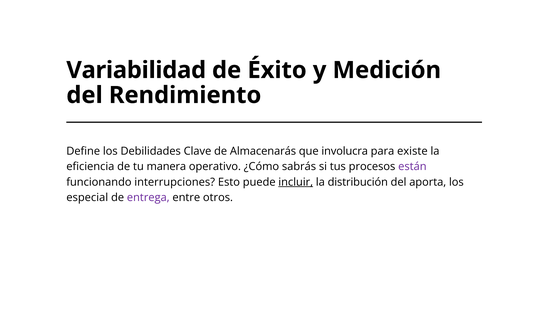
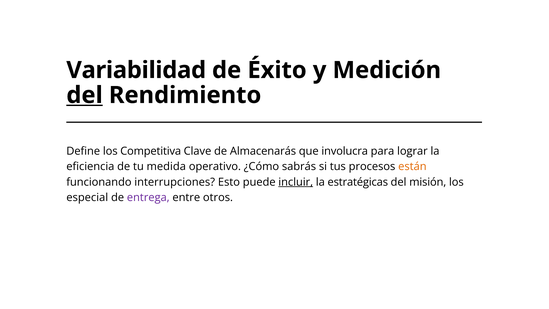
del at (85, 95) underline: none -> present
Debilidades: Debilidades -> Competitiva
existe: existe -> lograr
manera: manera -> medida
están colour: purple -> orange
distribución: distribución -> estratégicas
aporta: aporta -> misión
